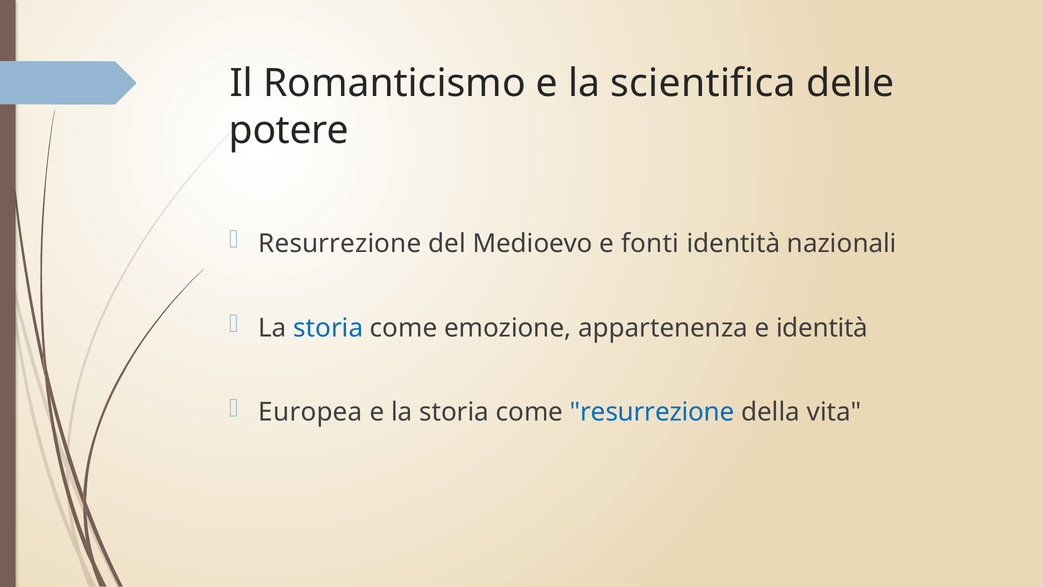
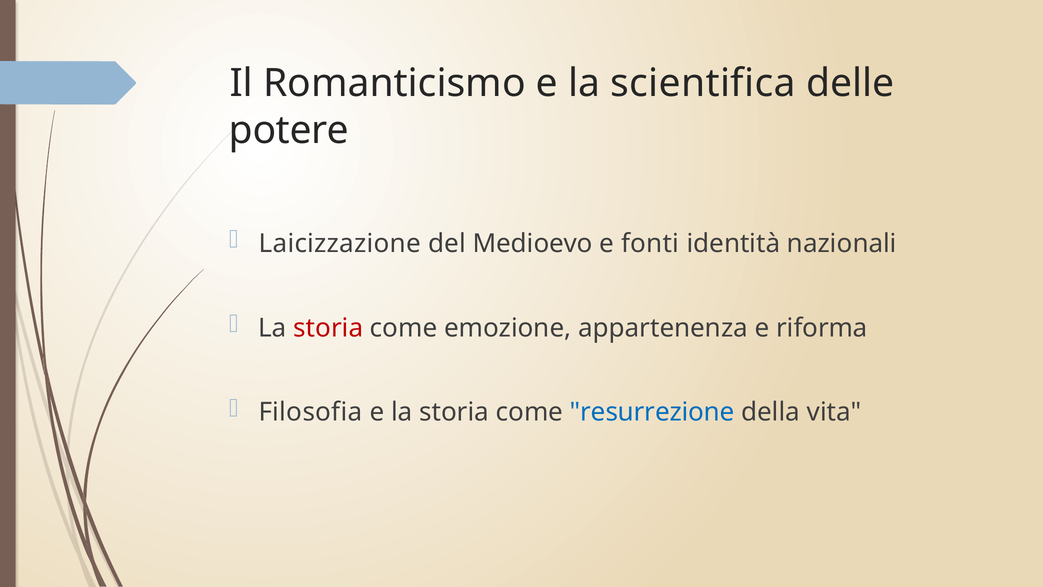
Resurrezione at (340, 243): Resurrezione -> Laicizzazione
storia at (328, 328) colour: blue -> red
e identità: identità -> riforma
Europea: Europea -> Filosofia
